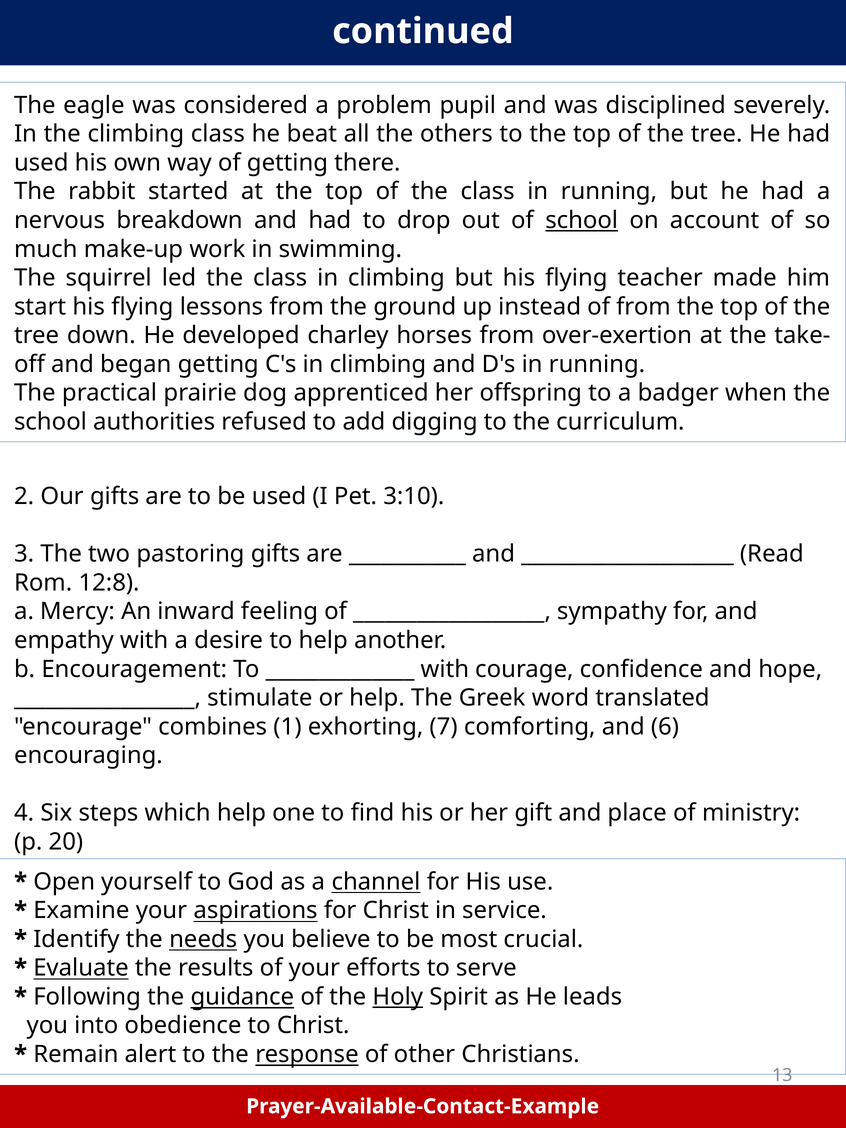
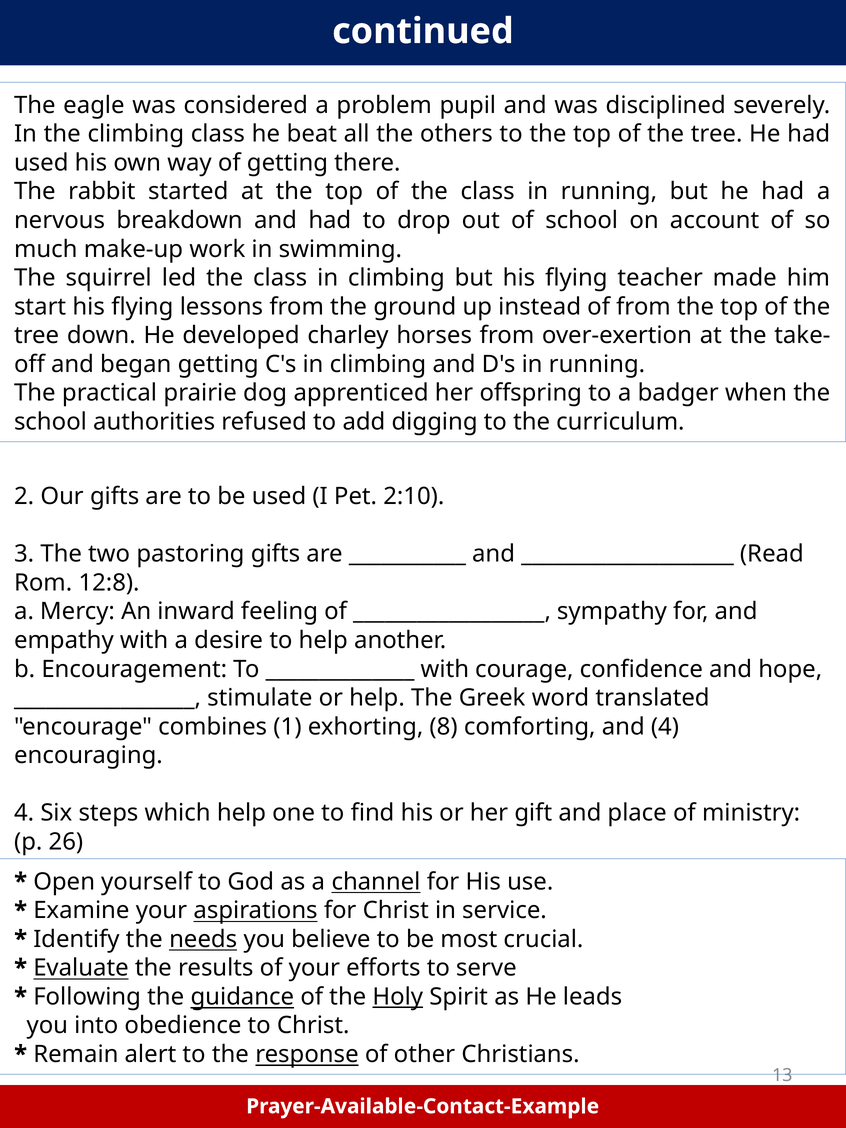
school at (582, 220) underline: present -> none
3:10: 3:10 -> 2:10
7: 7 -> 8
and 6: 6 -> 4
20: 20 -> 26
